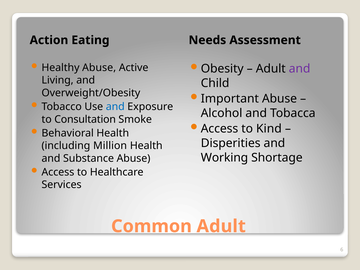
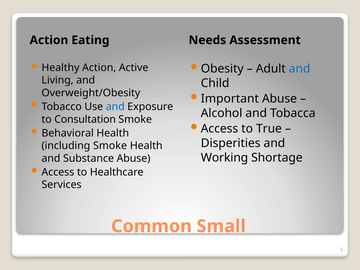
Healthy Abuse: Abuse -> Action
and at (300, 69) colour: purple -> blue
Kind: Kind -> True
including Million: Million -> Smoke
Common Adult: Adult -> Small
